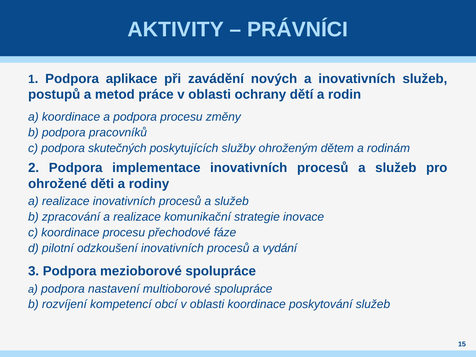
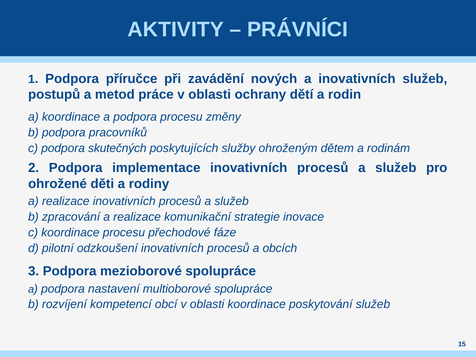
aplikace: aplikace -> příručce
vydání: vydání -> obcích
